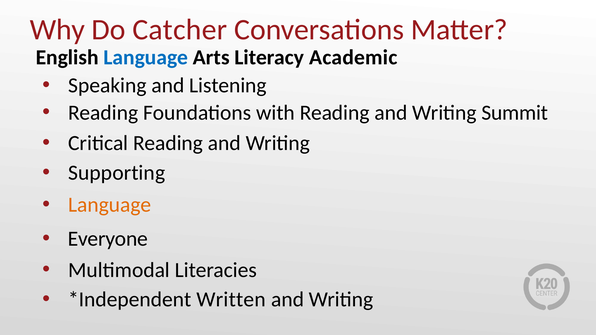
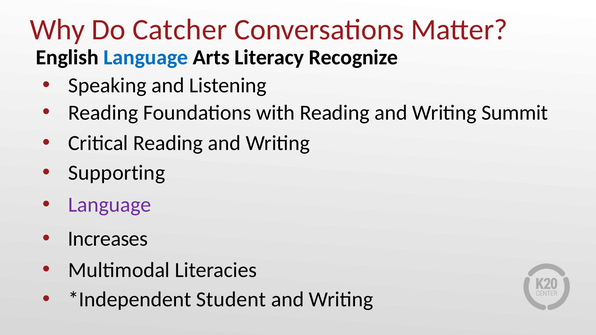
Academic: Academic -> Recognize
Language at (110, 205) colour: orange -> purple
Everyone: Everyone -> Increases
Written: Written -> Student
